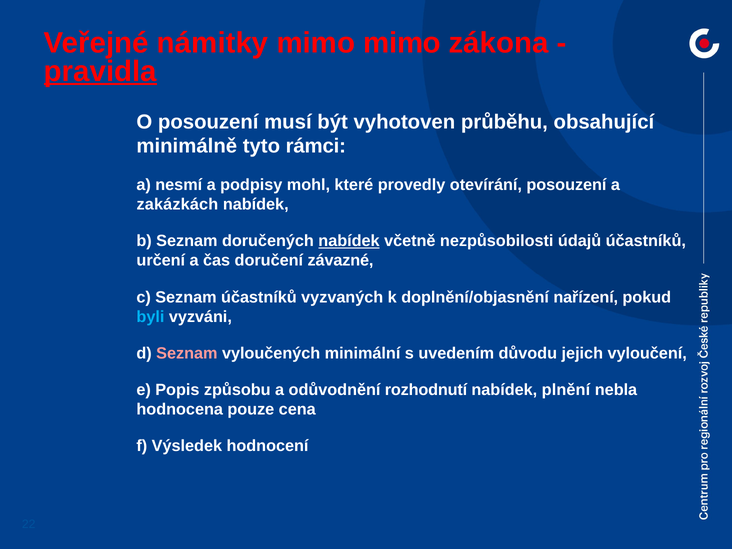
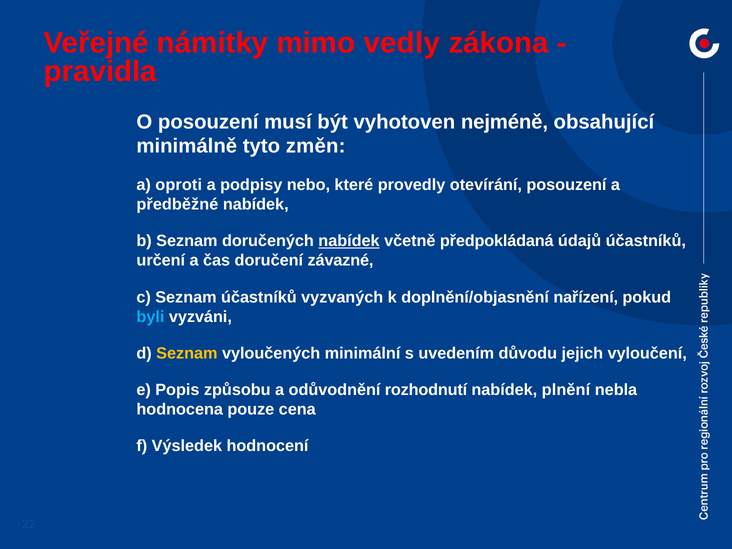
mimo mimo: mimo -> vedly
pravidla underline: present -> none
průběhu: průběhu -> nejméně
rámci: rámci -> změn
nesmí: nesmí -> oproti
mohl: mohl -> nebo
zakázkách: zakázkách -> předběžné
nezpůsobilosti: nezpůsobilosti -> předpokládaná
Seznam at (187, 353) colour: pink -> yellow
